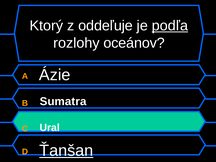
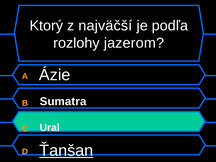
oddeľuje: oddeľuje -> najväčší
podľa underline: present -> none
oceánov: oceánov -> jazerom
